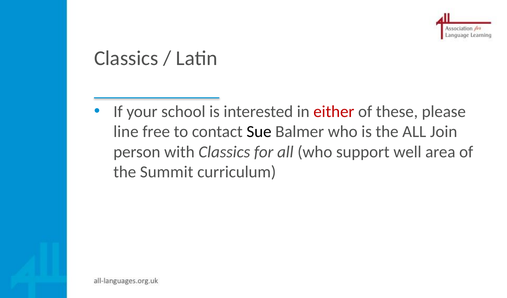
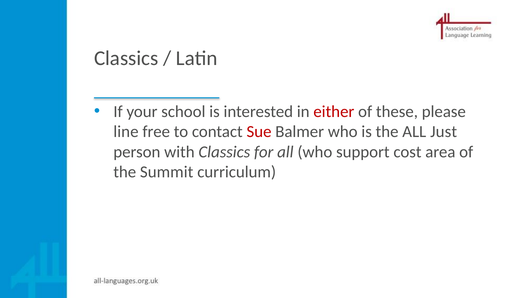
Sue colour: black -> red
Join: Join -> Just
well: well -> cost
